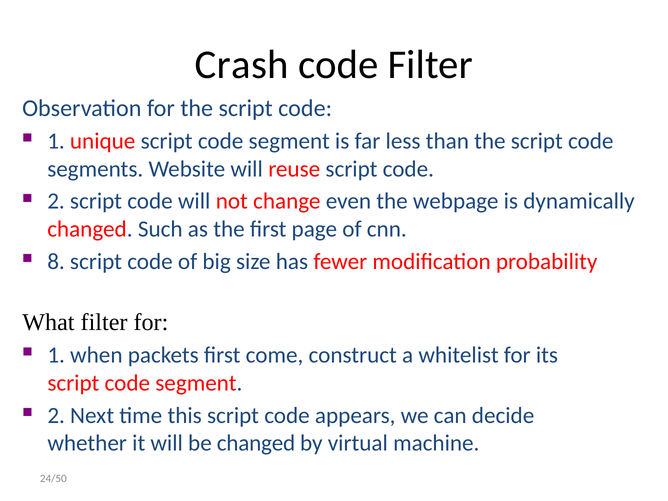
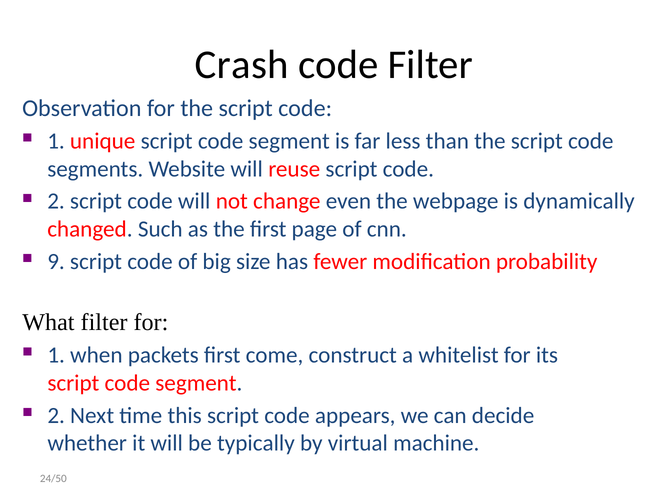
8: 8 -> 9
be changed: changed -> typically
